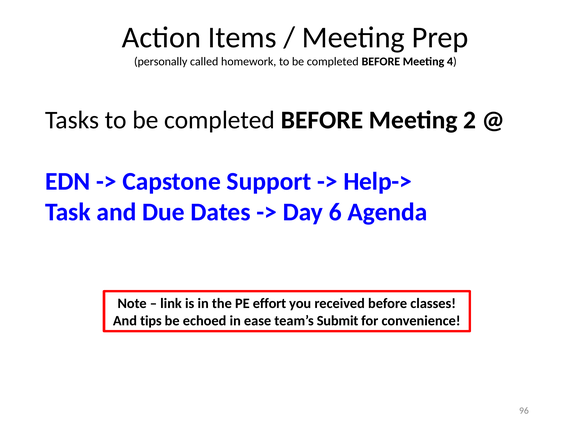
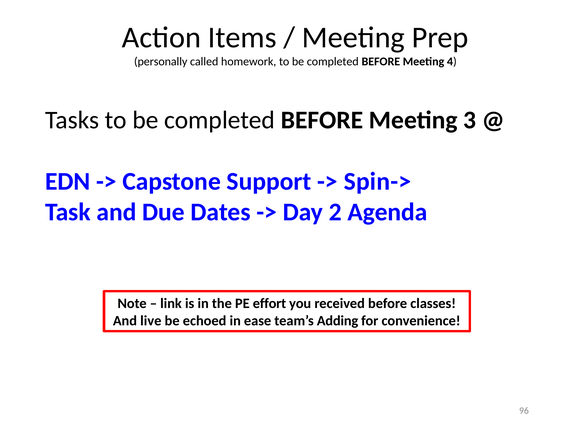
2: 2 -> 3
Help->: Help-> -> Spin->
6: 6 -> 2
tips: tips -> live
Submit: Submit -> Adding
